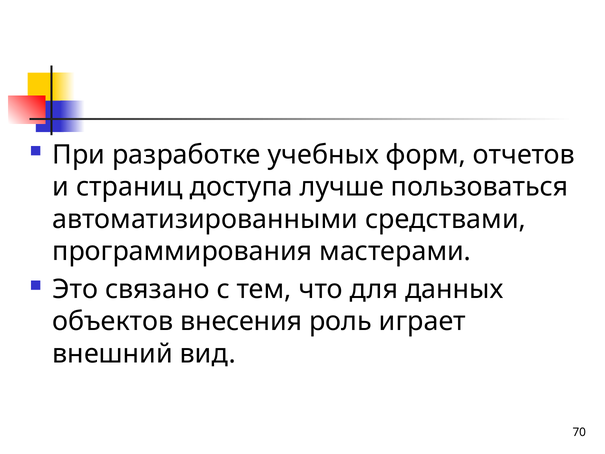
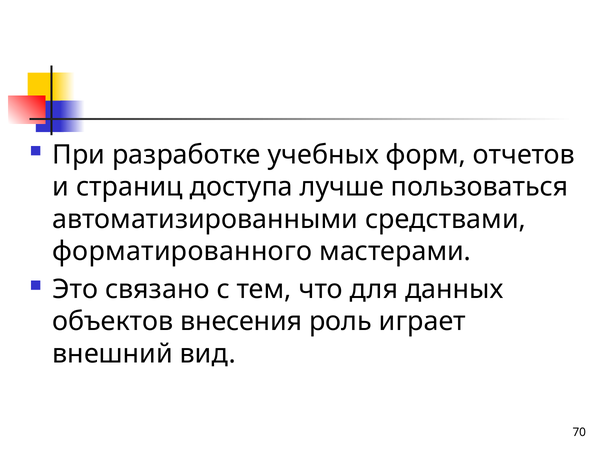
программирования: программирования -> форматированного
